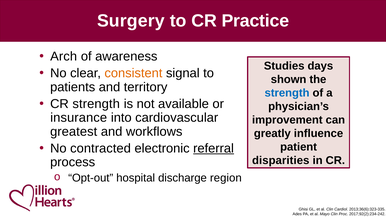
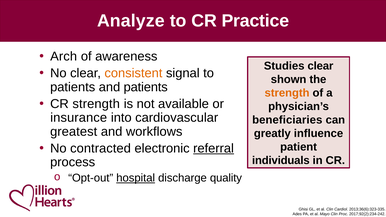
Surgery: Surgery -> Analyze
Studies days: days -> clear
and territory: territory -> patients
strength at (287, 93) colour: blue -> orange
improvement: improvement -> beneficiaries
disparities: disparities -> individuals
hospital underline: none -> present
region: region -> quality
